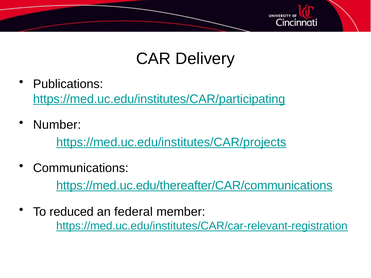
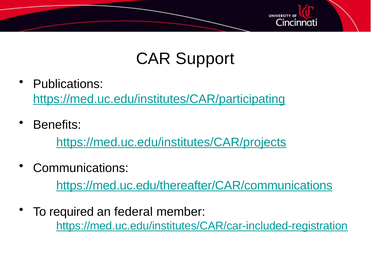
Delivery: Delivery -> Support
Number: Number -> Benefits
reduced: reduced -> required
https://med.uc.edu/institutes/CAR/car-relevant-registration: https://med.uc.edu/institutes/CAR/car-relevant-registration -> https://med.uc.edu/institutes/CAR/car-included-registration
